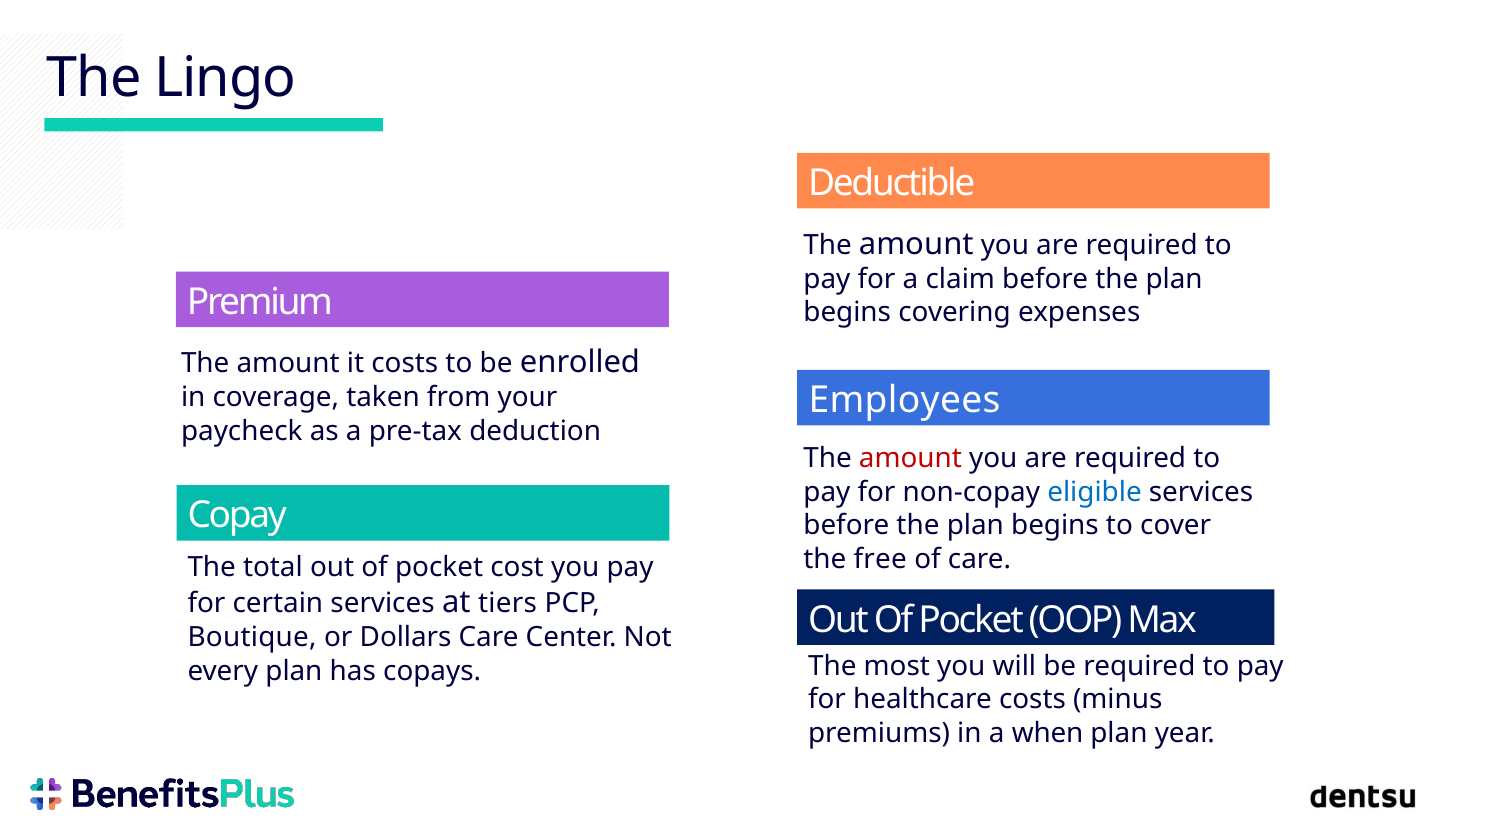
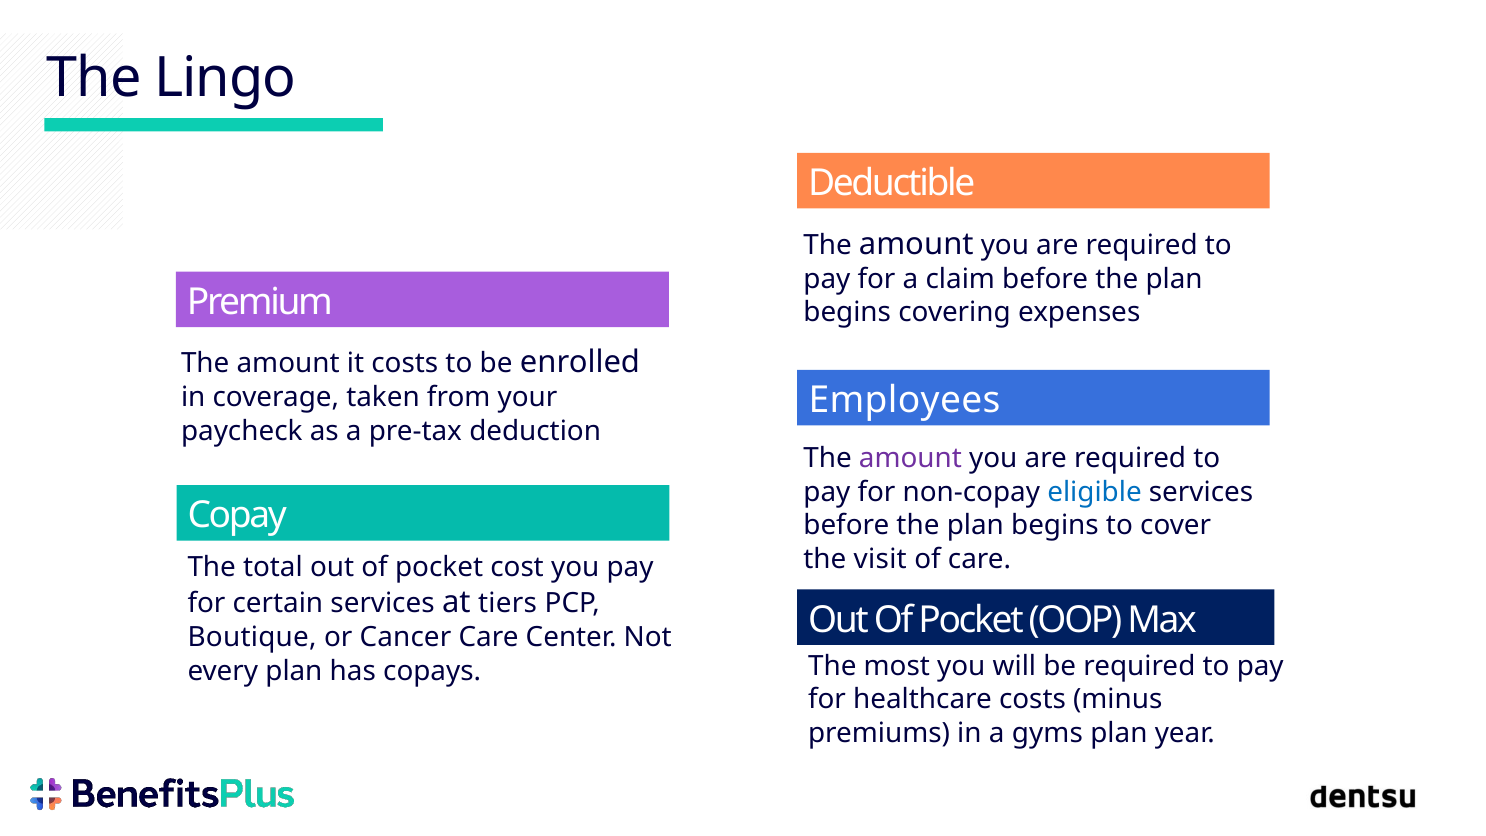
amount at (910, 459) colour: red -> purple
free: free -> visit
Dollars: Dollars -> Cancer
when: when -> gyms
